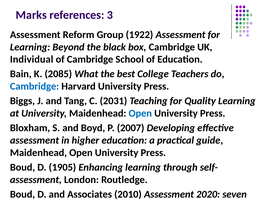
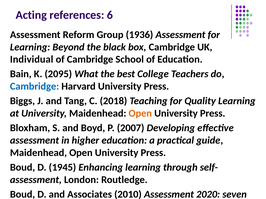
Marks: Marks -> Acting
3: 3 -> 6
1922: 1922 -> 1936
2085: 2085 -> 2095
2031: 2031 -> 2018
Open at (140, 114) colour: blue -> orange
1905: 1905 -> 1945
